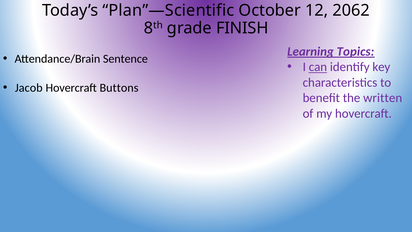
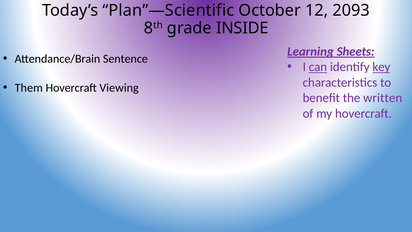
2062: 2062 -> 2093
FINISH: FINISH -> INSIDE
Topics: Topics -> Sheets
key underline: none -> present
Jacob: Jacob -> Them
Buttons: Buttons -> Viewing
